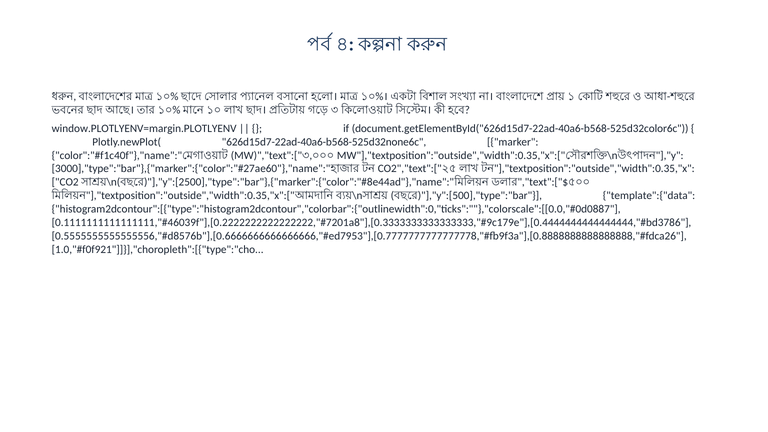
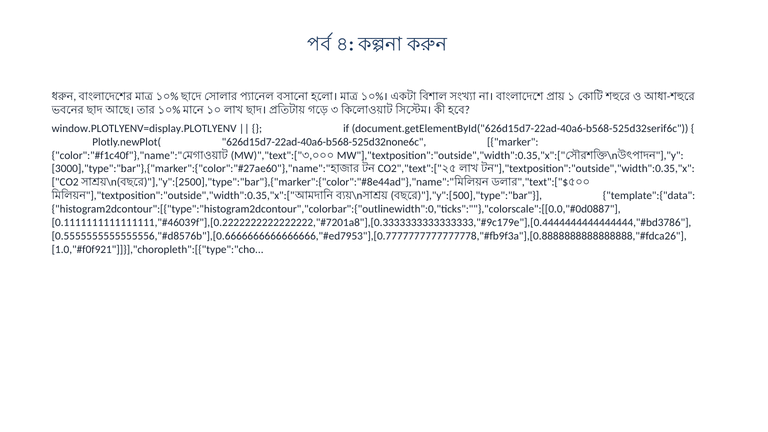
window.PLOTLYENV=margin.PLOTLYENV: window.PLOTLYENV=margin.PLOTLYENV -> window.PLOTLYENV=display.PLOTLYENV
document.getElementById("626d15d7-22ad-40a6-b568-525d32color6c: document.getElementById("626d15d7-22ad-40a6-b568-525d32color6c -> document.getElementById("626d15d7-22ad-40a6-b568-525d32serif6c
